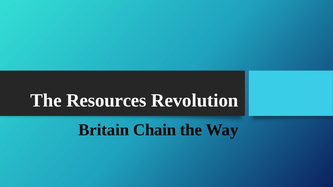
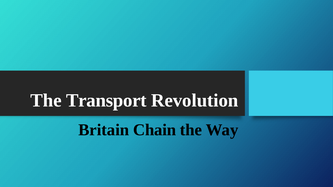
Resources: Resources -> Transport
